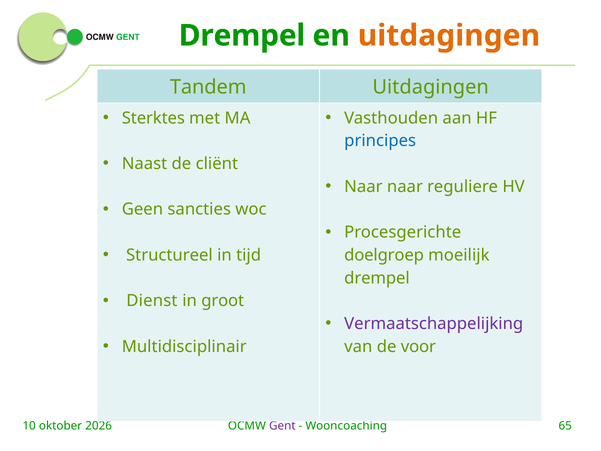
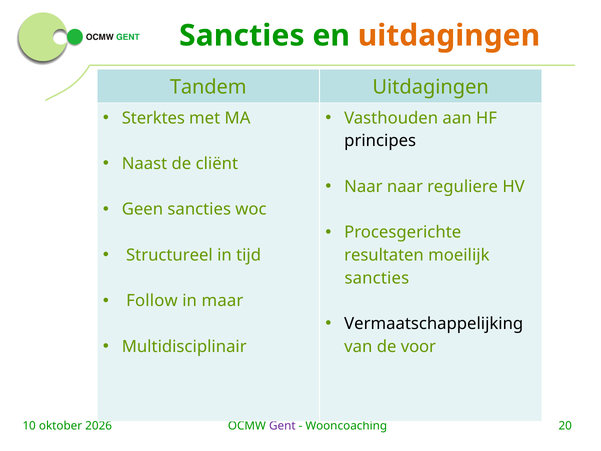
Drempel at (242, 36): Drempel -> Sancties
principes colour: blue -> black
doelgroep: doelgroep -> resultaten
drempel at (377, 278): drempel -> sancties
Dienst: Dienst -> Follow
groot: groot -> maar
Vermaatschappelijking colour: purple -> black
65: 65 -> 20
